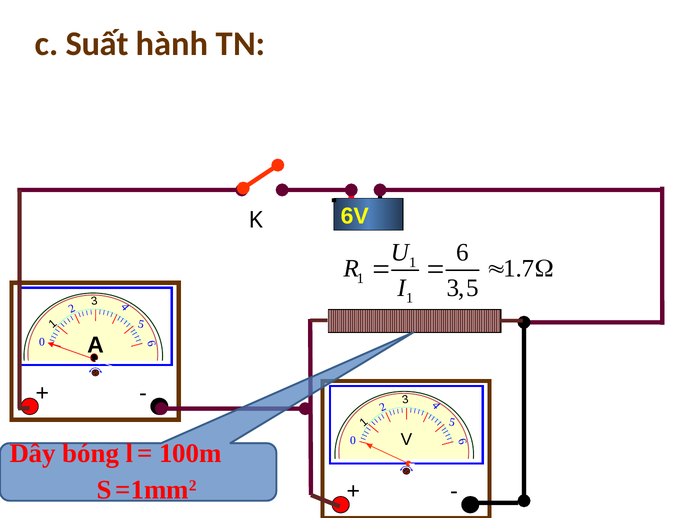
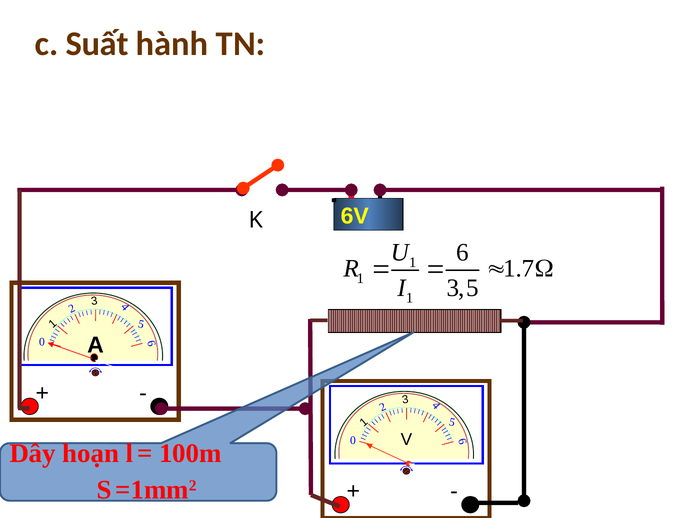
bóng: bóng -> hoạn
